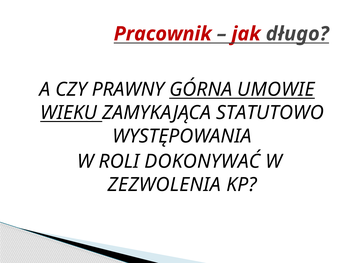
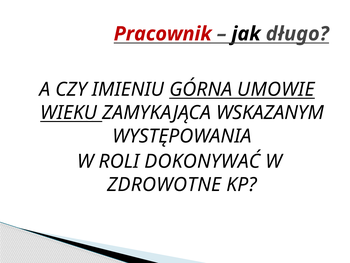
jak colour: red -> black
PRAWNY: PRAWNY -> IMIENIU
STATUTOWO: STATUTOWO -> WSKAZANYM
ZEZWOLENIA: ZEZWOLENIA -> ZDROWOTNE
